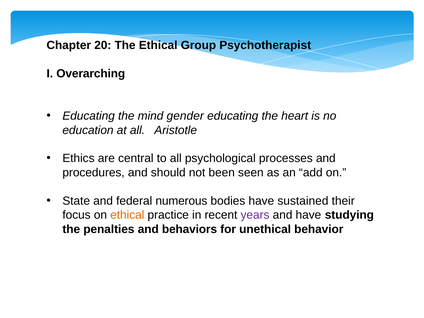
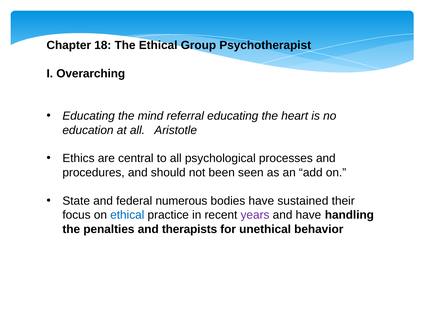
20: 20 -> 18
gender: gender -> referral
ethical at (127, 215) colour: orange -> blue
studying: studying -> handling
behaviors: behaviors -> therapists
